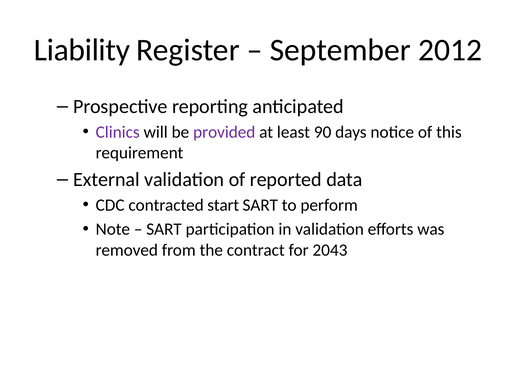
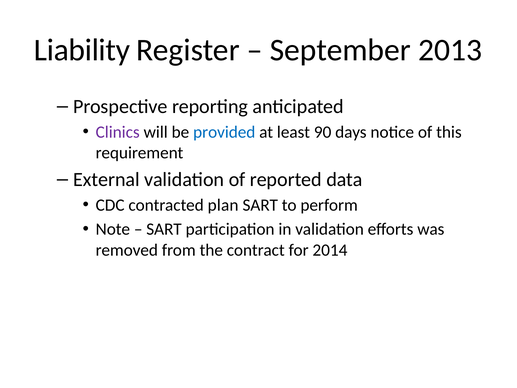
2012: 2012 -> 2013
provided colour: purple -> blue
start: start -> plan
2043: 2043 -> 2014
